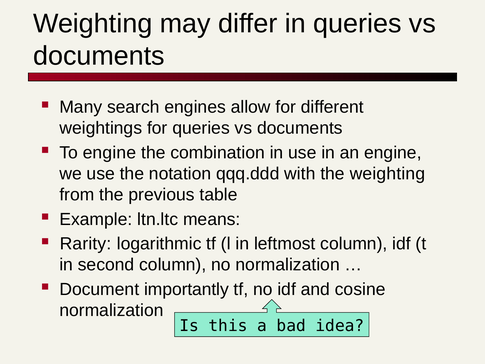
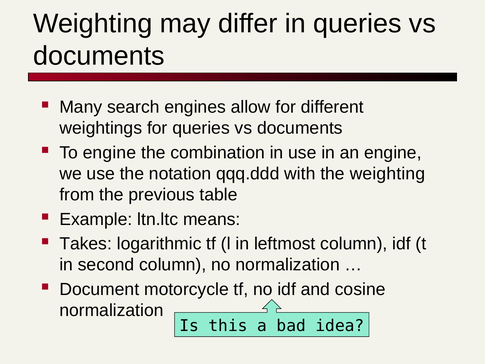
Rarity: Rarity -> Takes
importantly: importantly -> motorcycle
